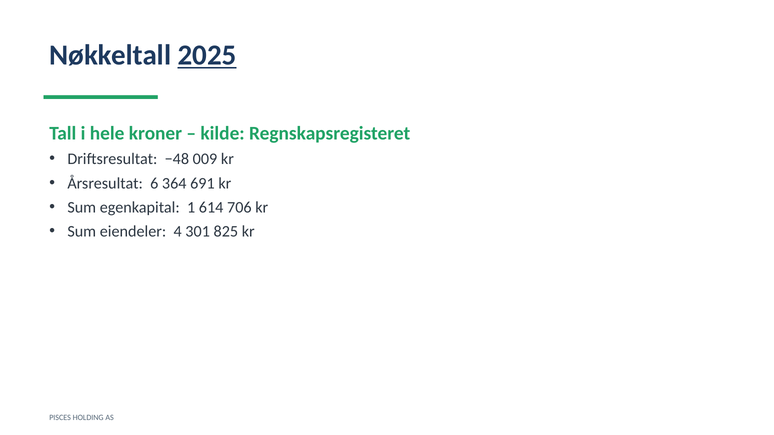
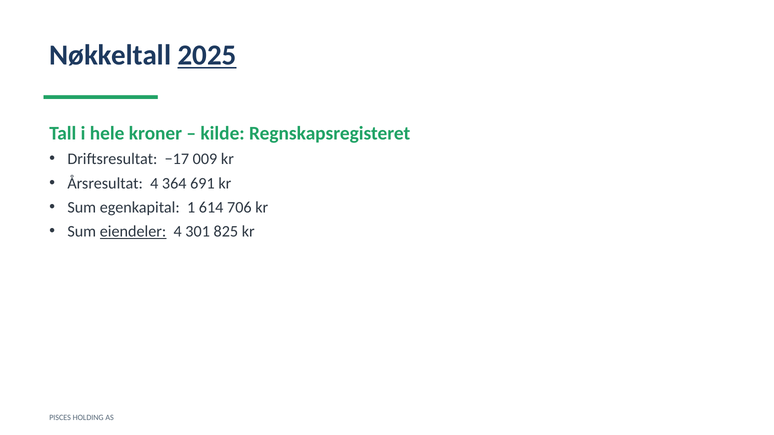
−48: −48 -> −17
Årsresultat 6: 6 -> 4
eiendeler underline: none -> present
